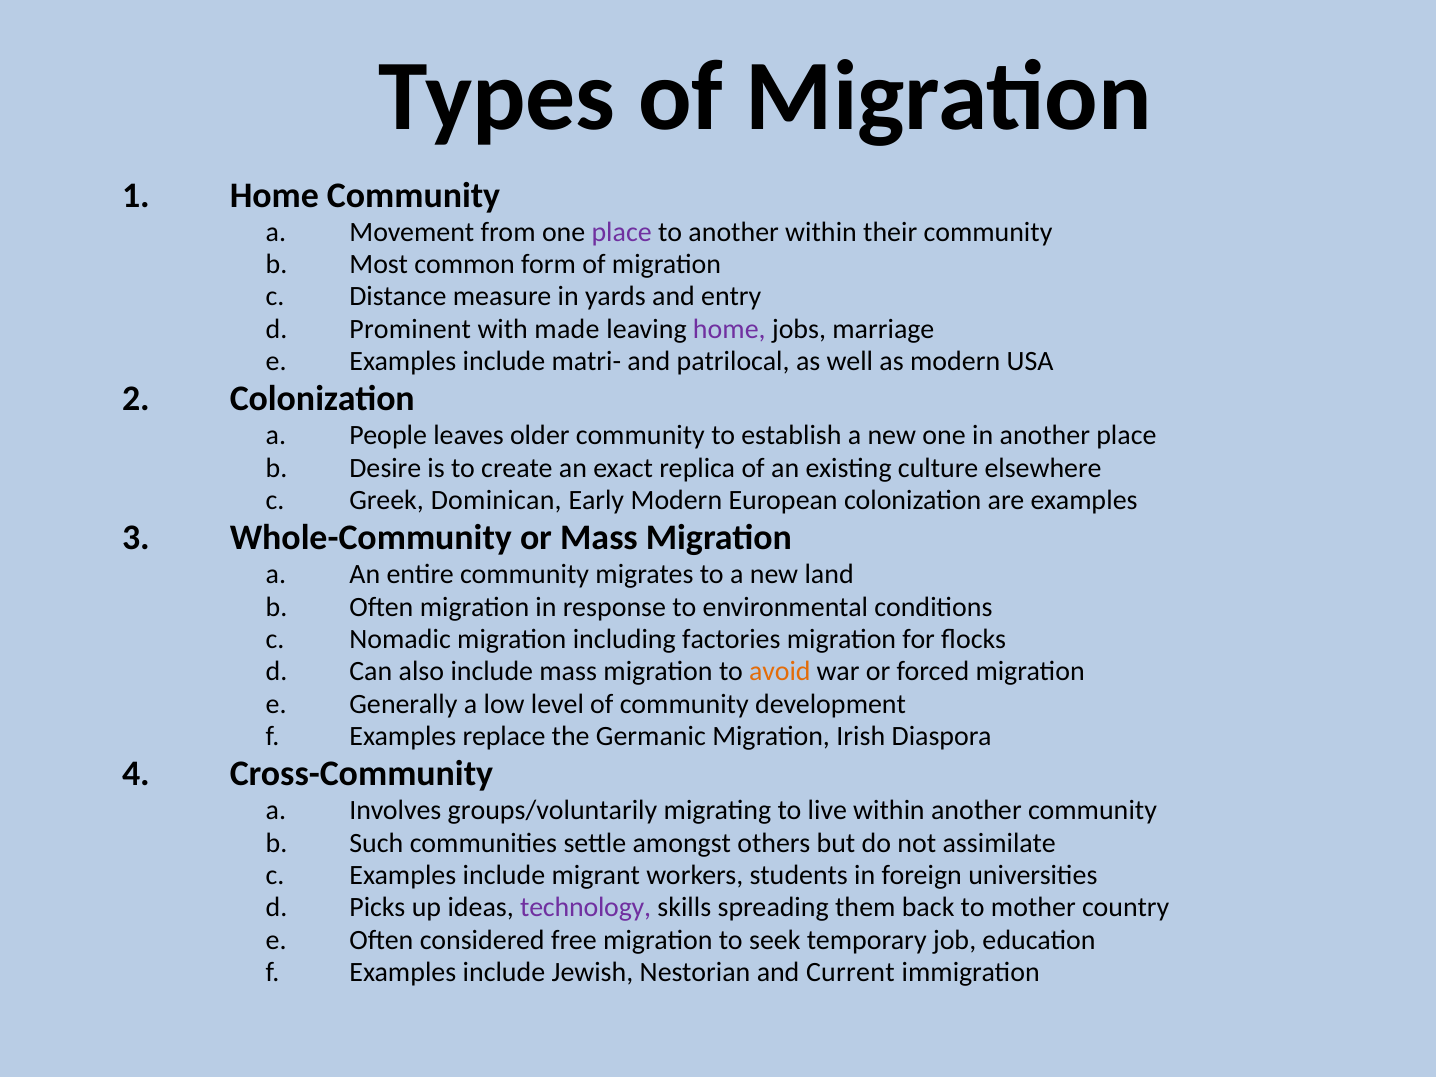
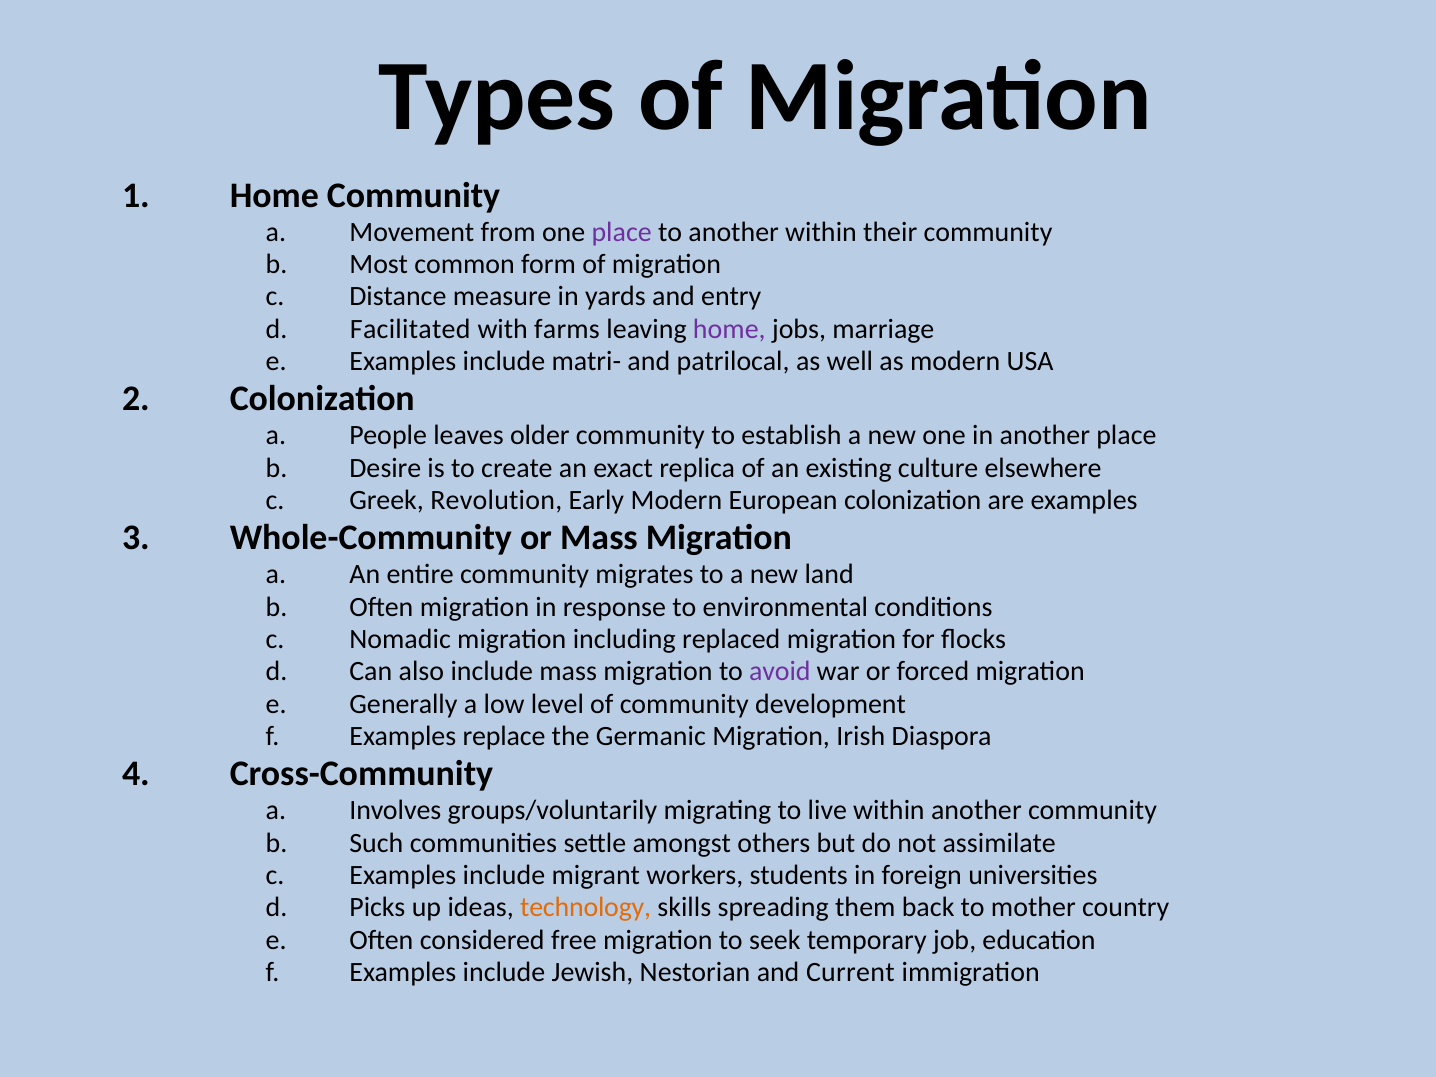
Prominent: Prominent -> Facilitated
made: made -> farms
Dominican: Dominican -> Revolution
factories: factories -> replaced
avoid colour: orange -> purple
technology colour: purple -> orange
